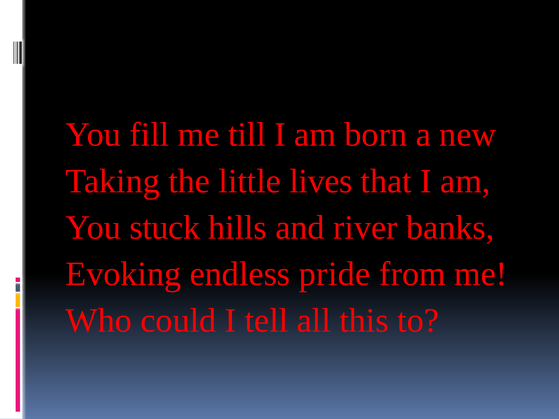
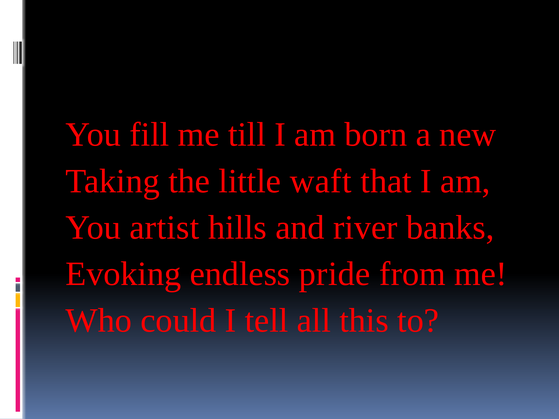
lives: lives -> waft
stuck: stuck -> artist
